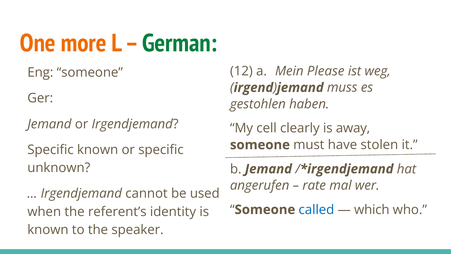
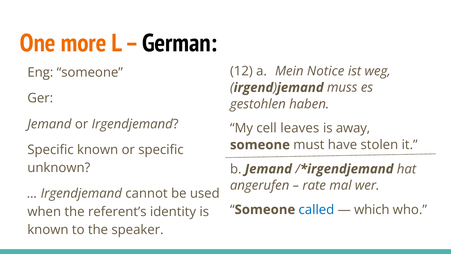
German colour: green -> black
Please: Please -> Notice
clearly: clearly -> leaves
